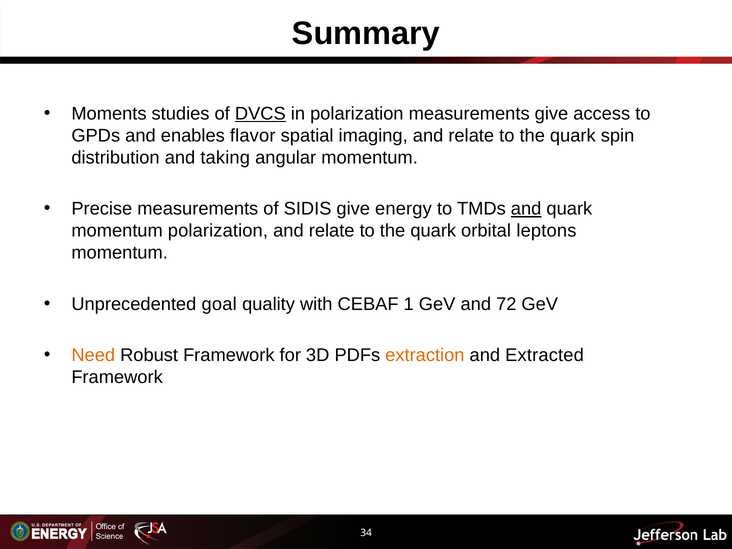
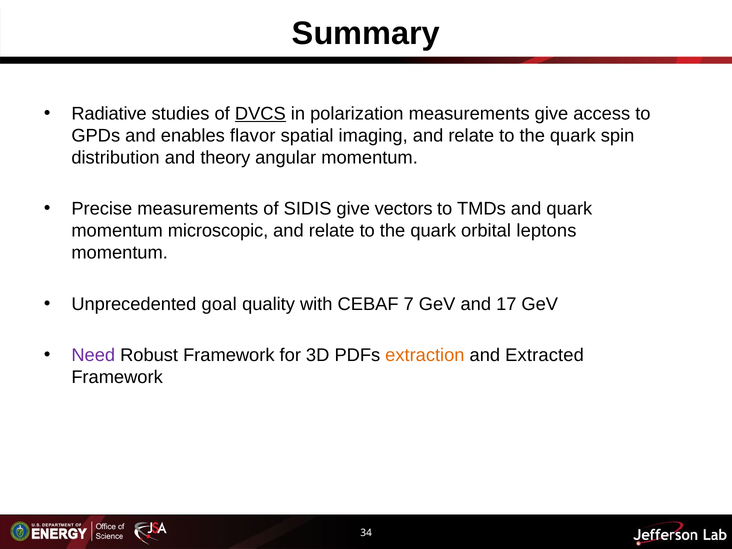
Moments: Moments -> Radiative
taking: taking -> theory
energy: energy -> vectors
and at (526, 209) underline: present -> none
momentum polarization: polarization -> microscopic
1: 1 -> 7
72: 72 -> 17
Need colour: orange -> purple
